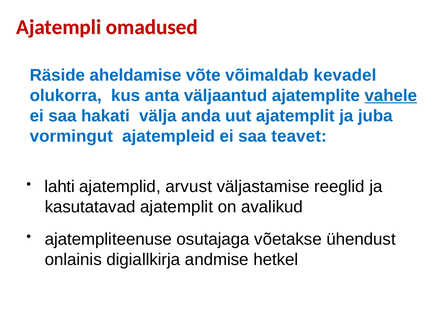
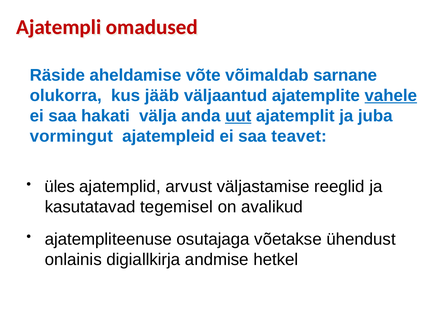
kevadel: kevadel -> sarnane
anta: anta -> jääb
uut underline: none -> present
lahti: lahti -> üles
kasutatavad ajatemplit: ajatemplit -> tegemisel
